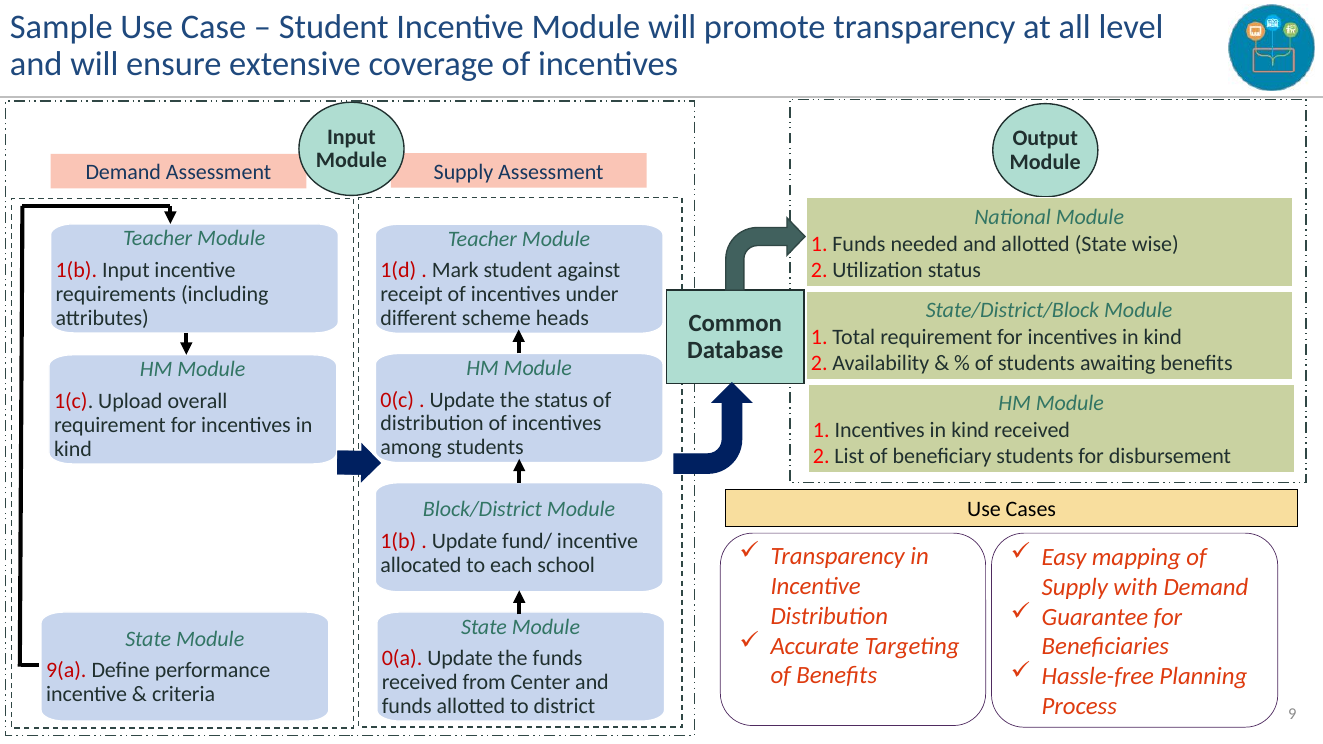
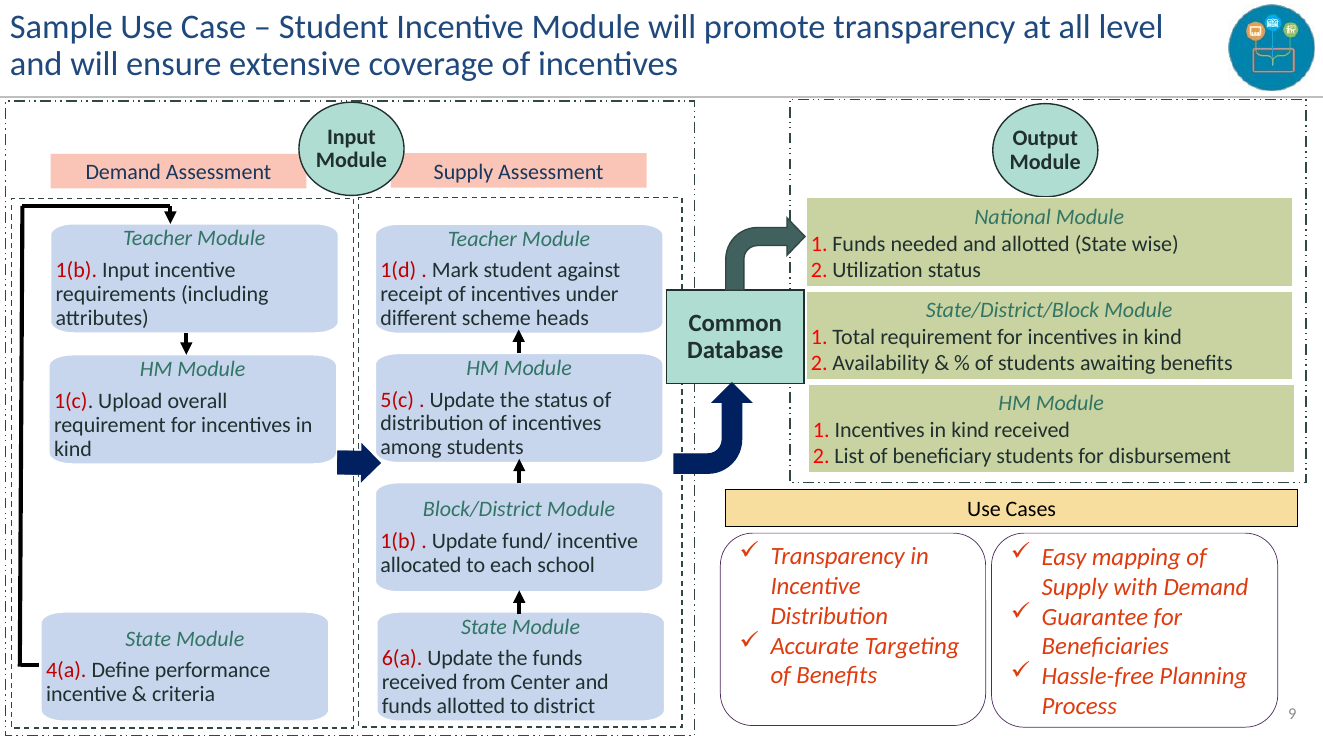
0(c: 0(c -> 5(c
0(a: 0(a -> 6(a
9(a: 9(a -> 4(a
